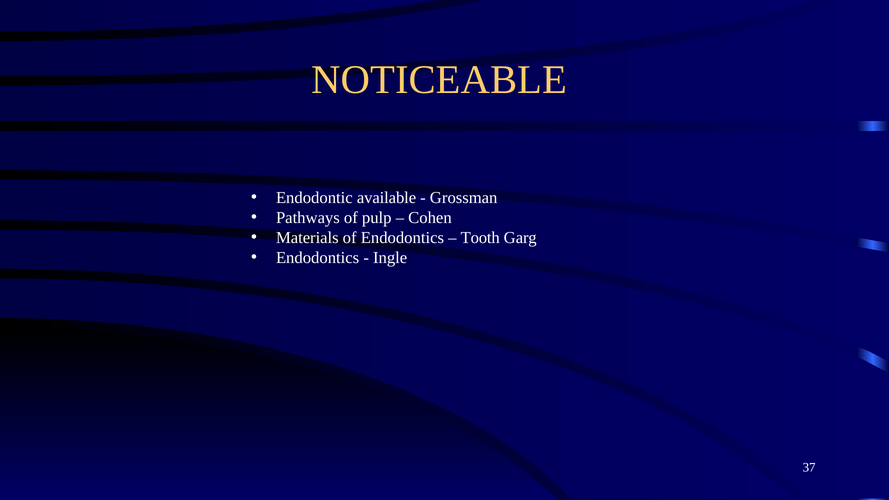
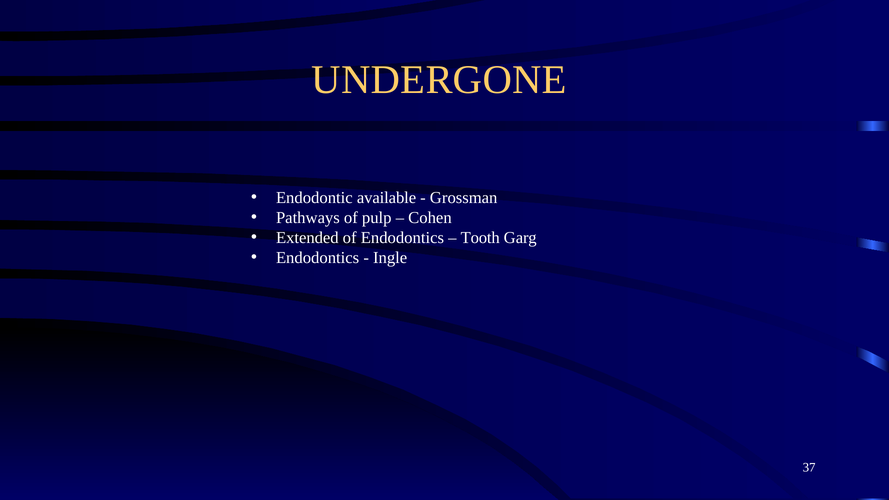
NOTICEABLE: NOTICEABLE -> UNDERGONE
Materials: Materials -> Extended
